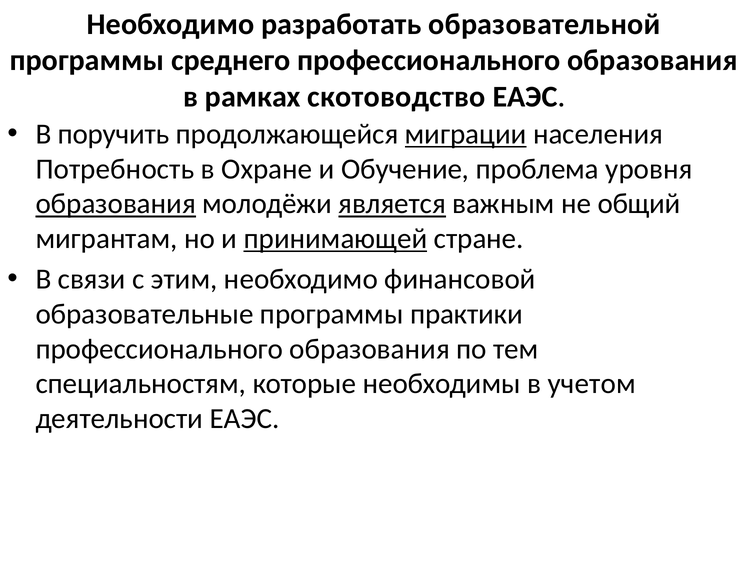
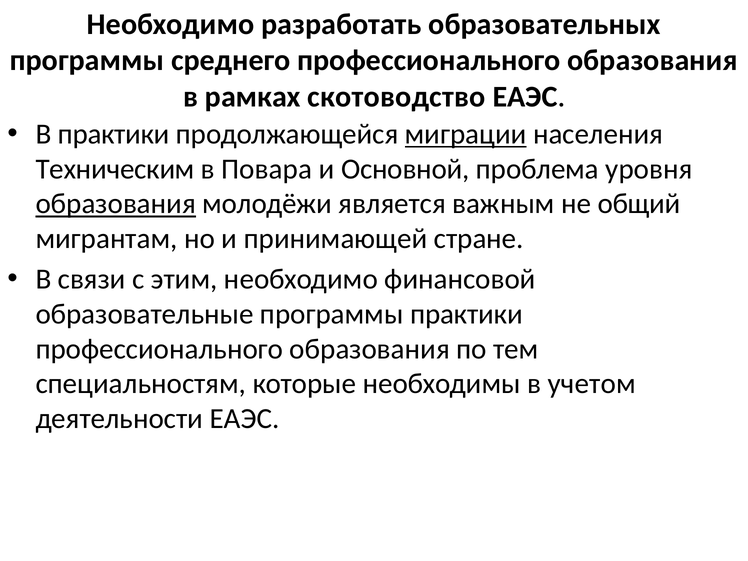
образовательной: образовательной -> образовательных
В поручить: поручить -> практики
Потребность: Потребность -> Техническим
Охране: Охране -> Повара
Обучение: Обучение -> Основной
является underline: present -> none
принимающей underline: present -> none
